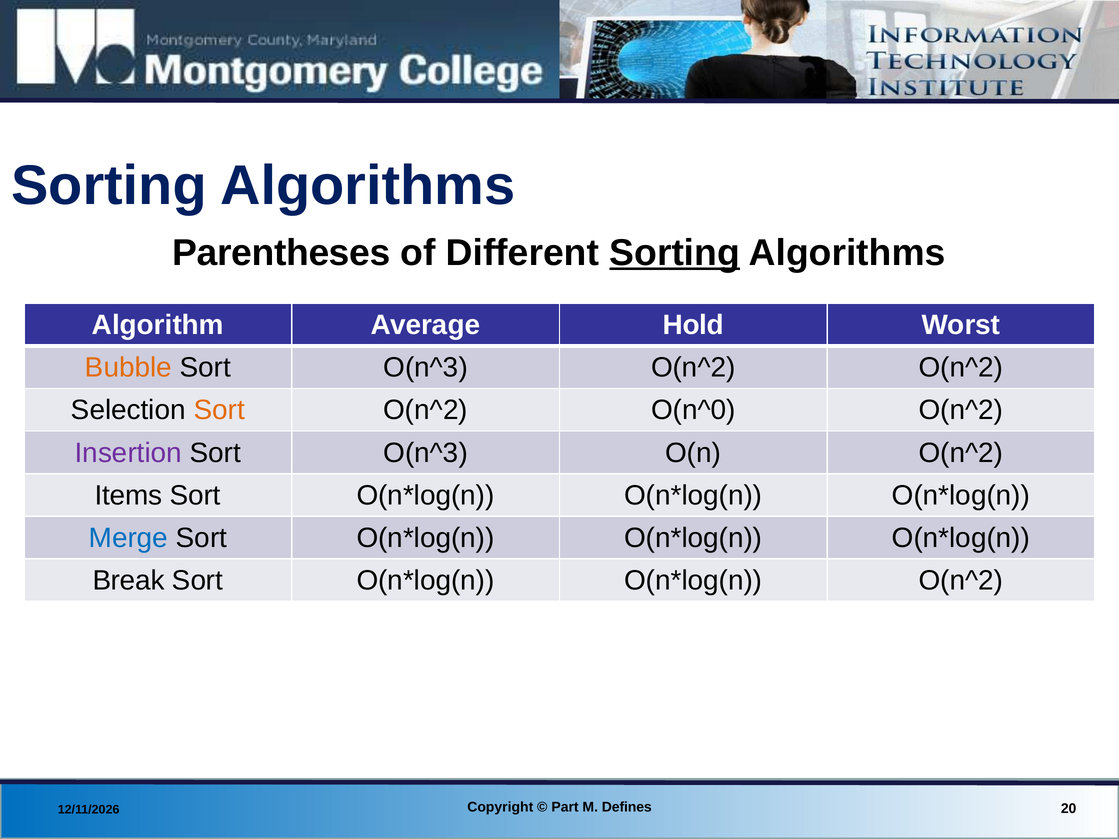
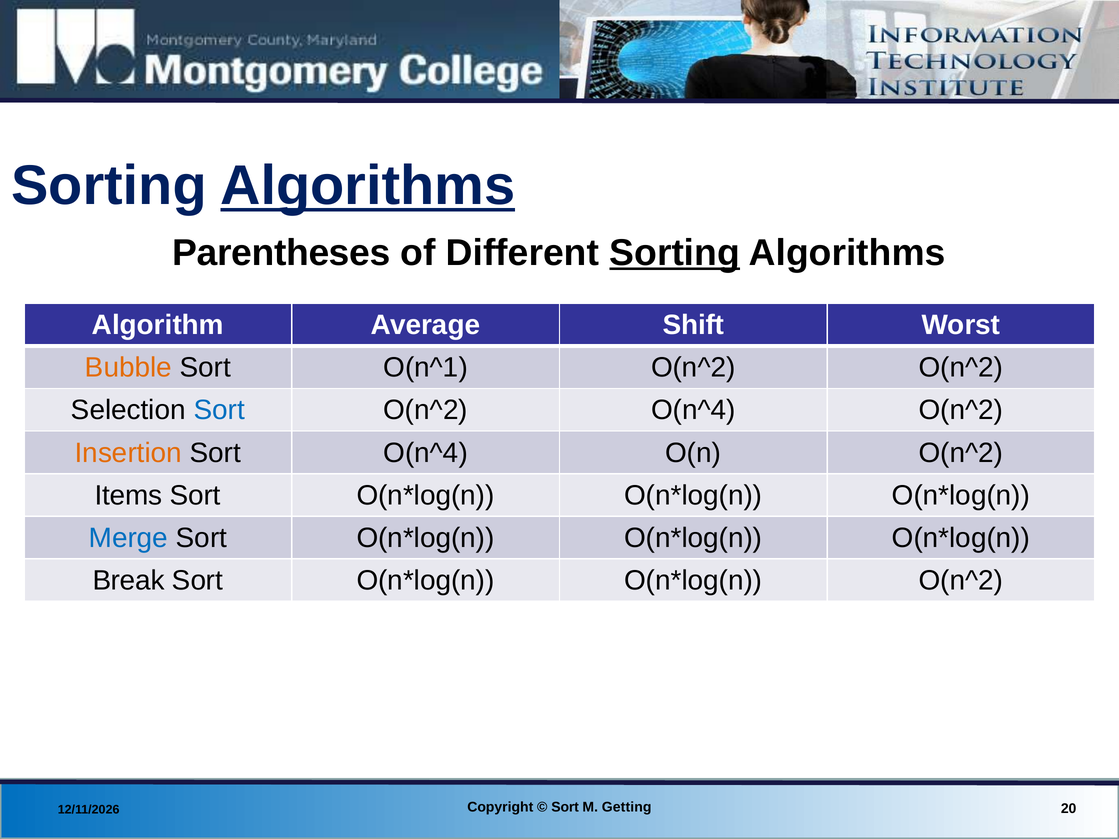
Algorithms at (368, 186) underline: none -> present
Hold: Hold -> Shift
O(n^3 at (426, 368): O(n^3 -> O(n^1
Sort at (219, 410) colour: orange -> blue
O(n^2 O(n^0: O(n^0 -> O(n^4
Insertion colour: purple -> orange
O(n^3 at (426, 453): O(n^3 -> O(n^4
Part at (565, 808): Part -> Sort
Defines: Defines -> Getting
